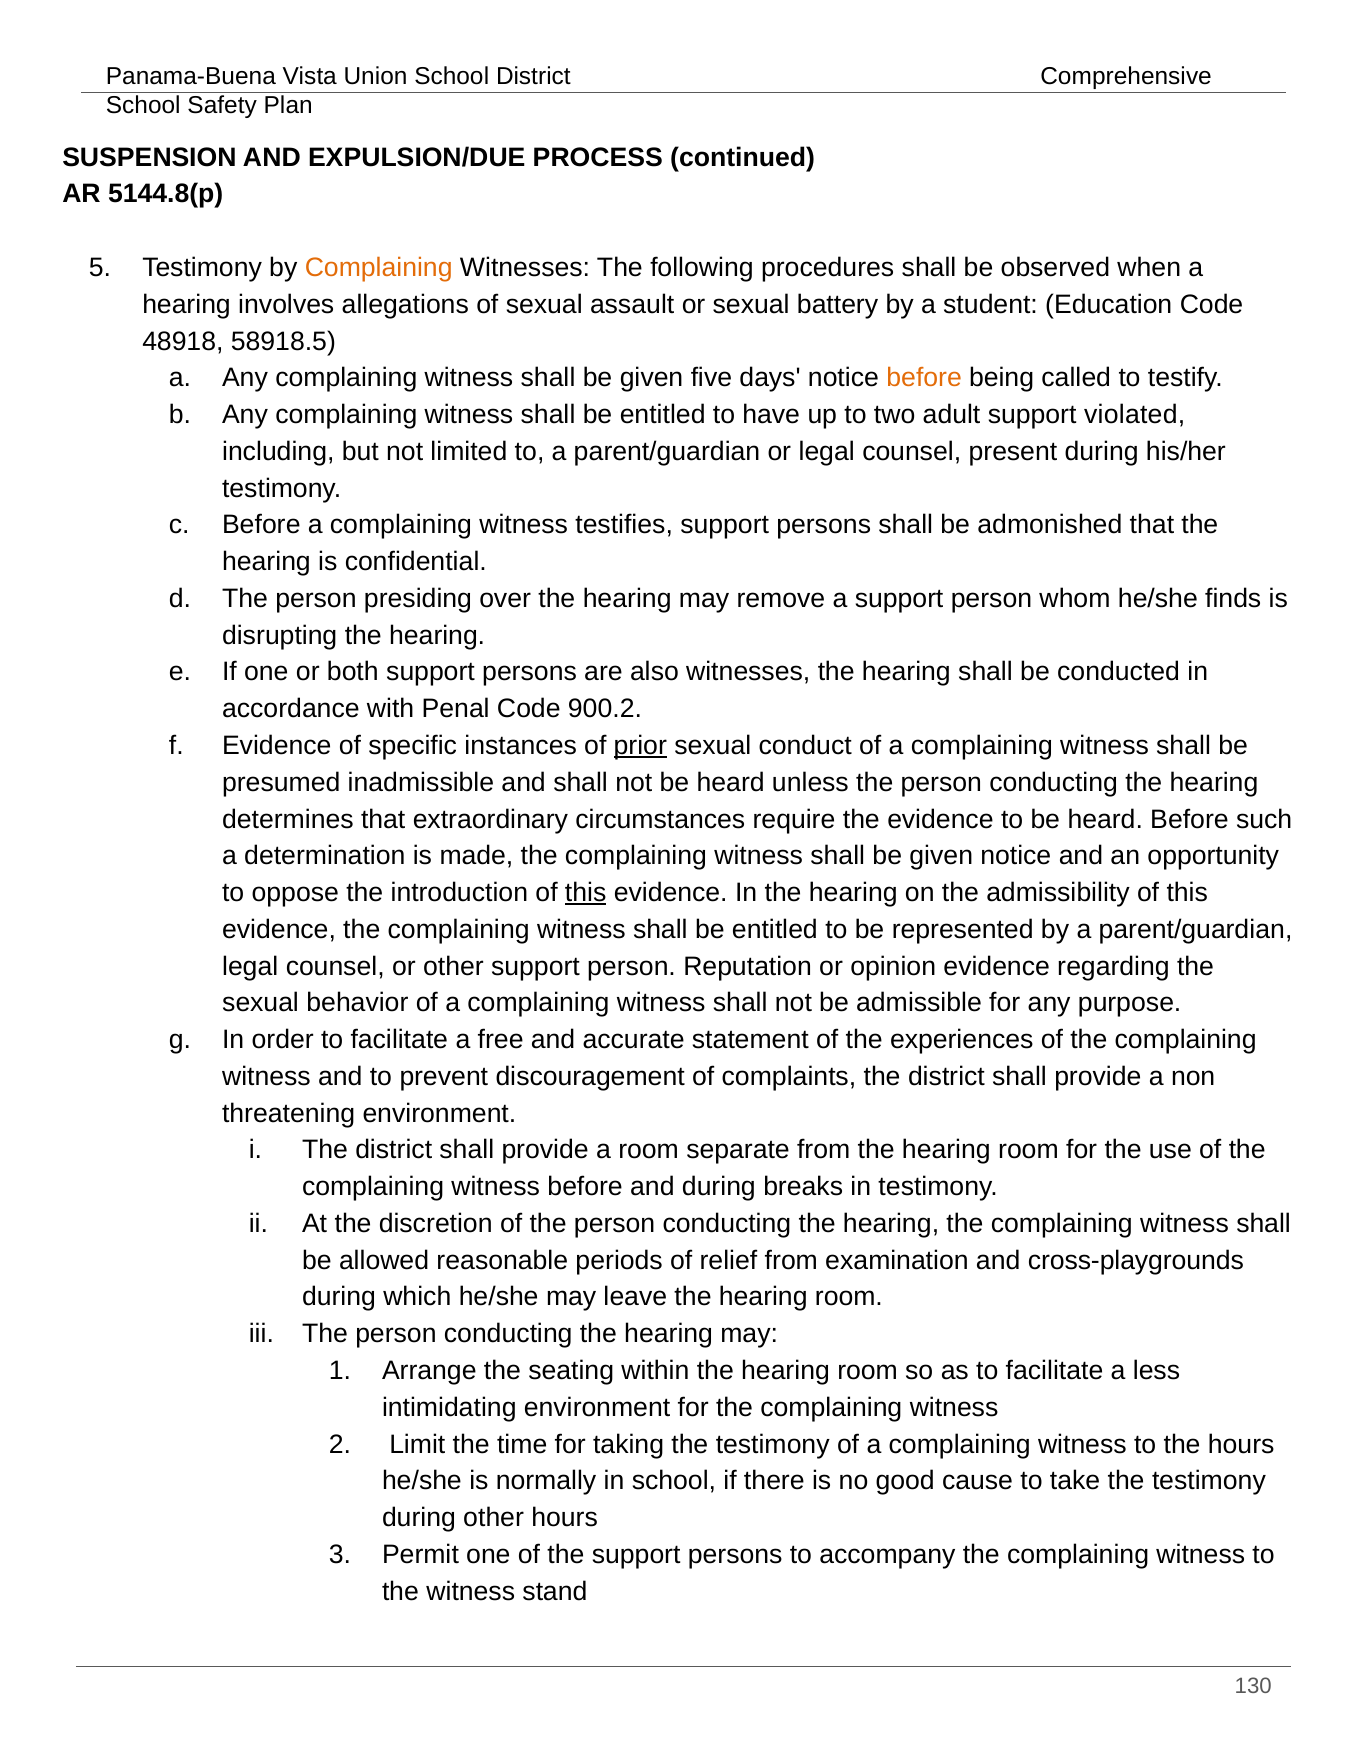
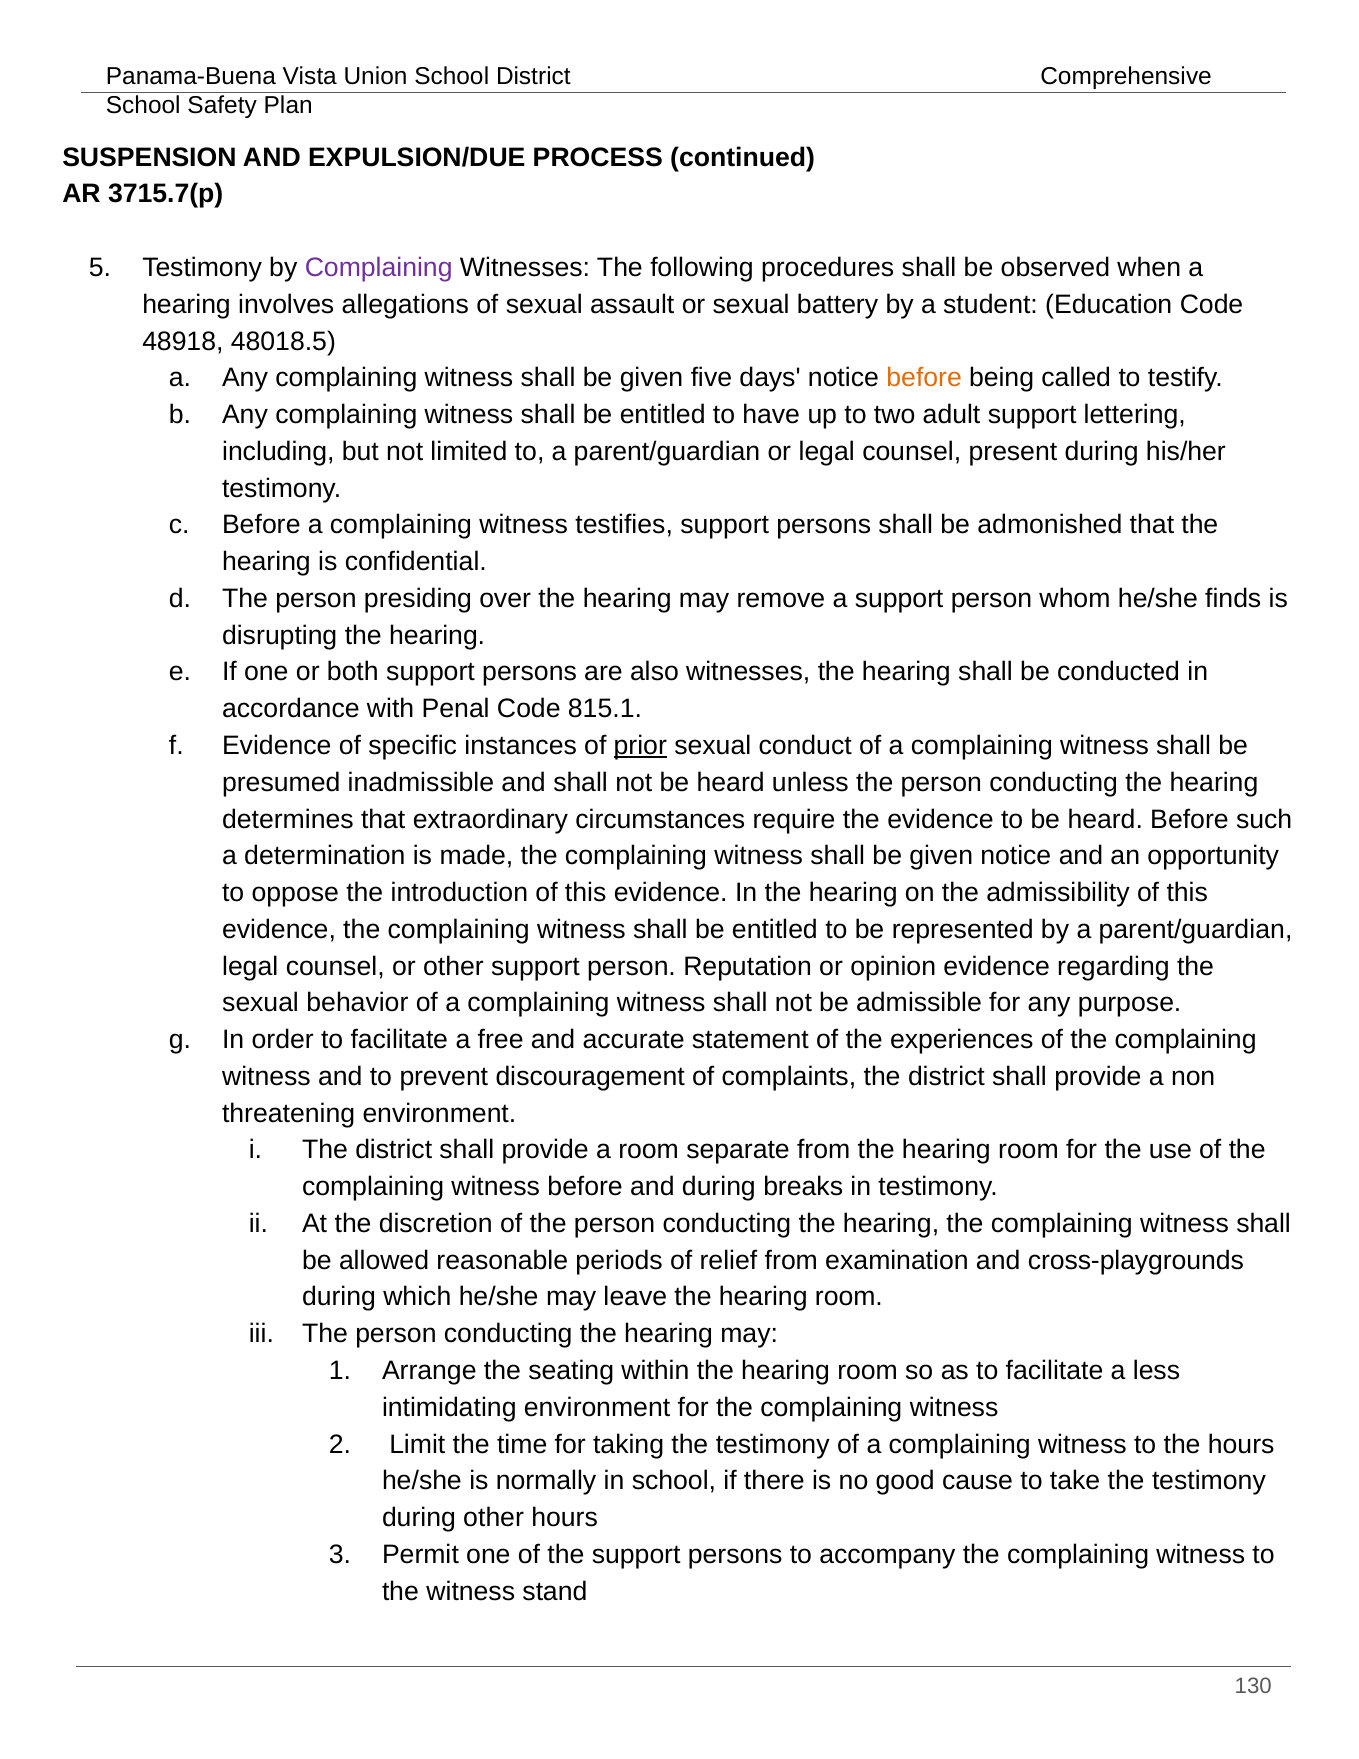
5144.8(p: 5144.8(p -> 3715.7(p
Complaining at (379, 268) colour: orange -> purple
58918.5: 58918.5 -> 48018.5
violated: violated -> lettering
900.2: 900.2 -> 815.1
this at (586, 893) underline: present -> none
